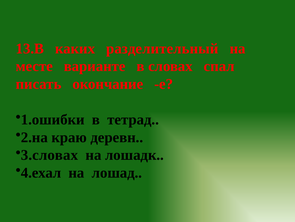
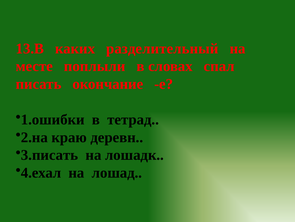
варианте: варианте -> поплыли
3.словах: 3.словах -> 3.писать
